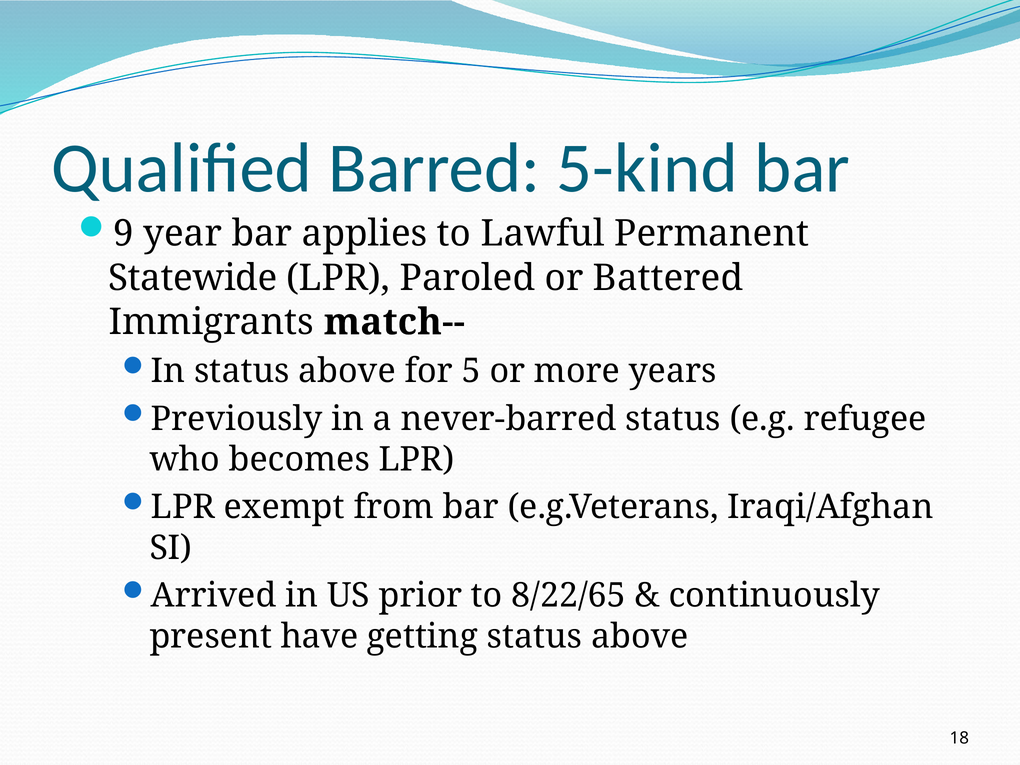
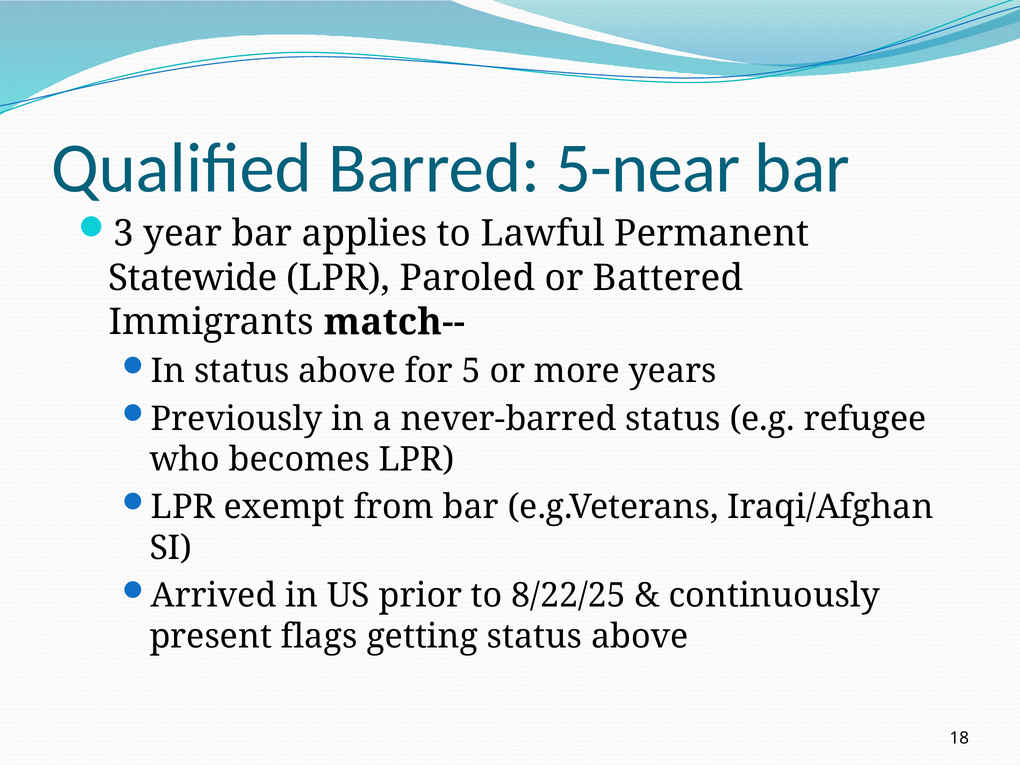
5-kind: 5-kind -> 5-near
9: 9 -> 3
8/22/65: 8/22/65 -> 8/22/25
have: have -> flags
